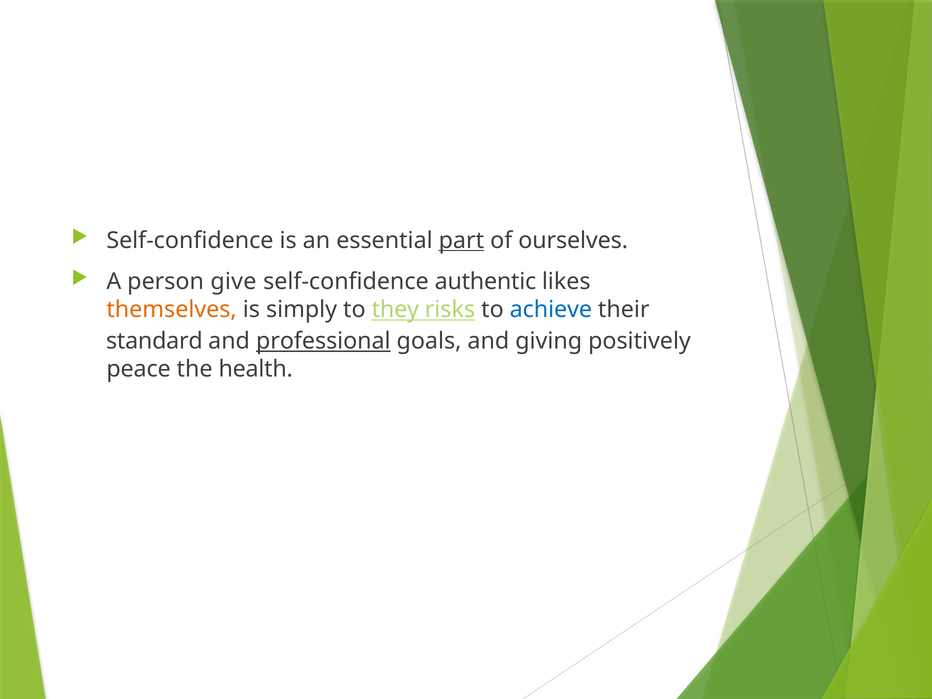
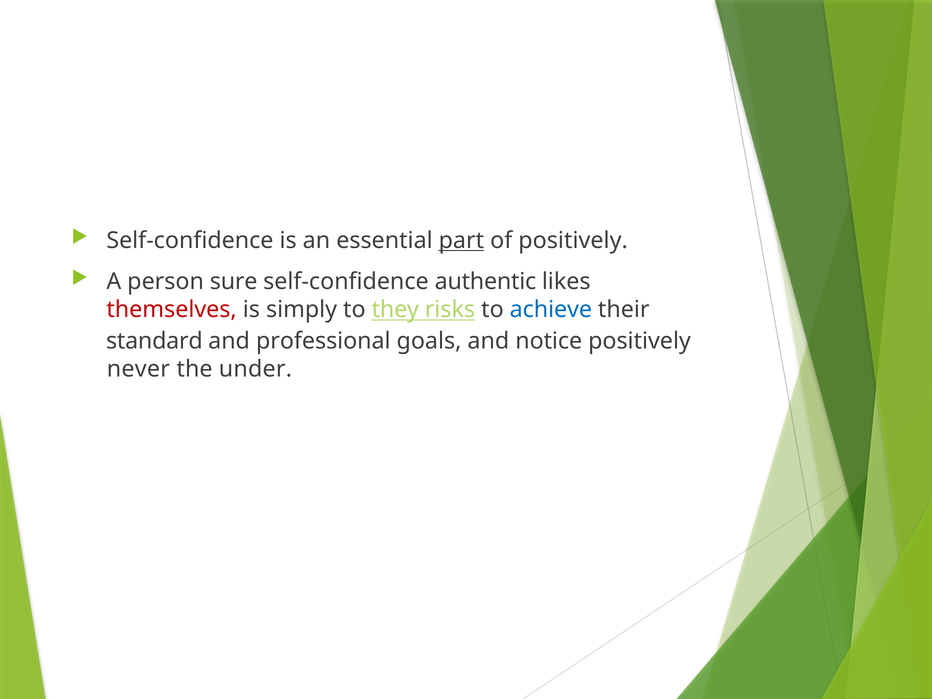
of ourselves: ourselves -> positively
give: give -> sure
themselves colour: orange -> red
professional underline: present -> none
giving: giving -> notice
peace: peace -> never
health: health -> under
